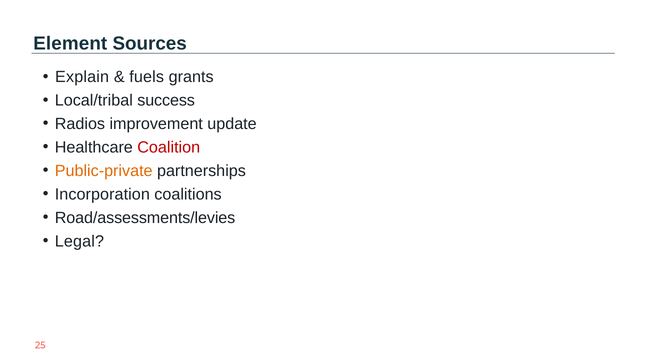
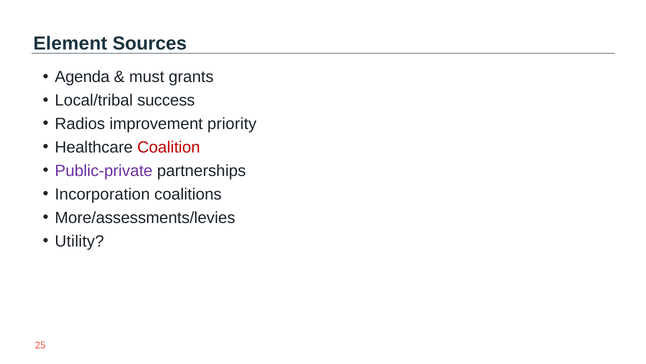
Explain: Explain -> Agenda
fuels: fuels -> must
update: update -> priority
Public-private colour: orange -> purple
Road/assessments/levies: Road/assessments/levies -> More/assessments/levies
Legal: Legal -> Utility
